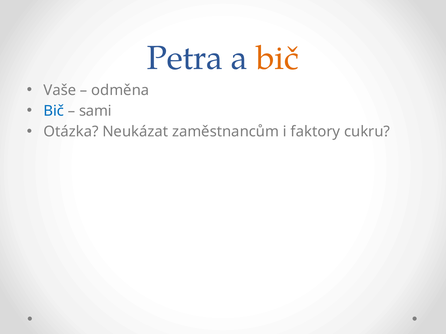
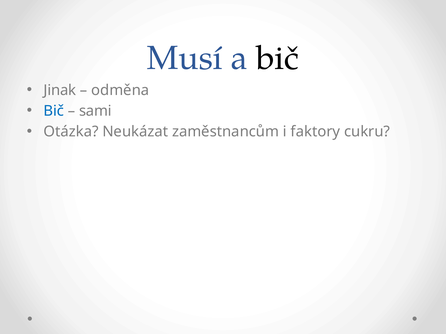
Petra: Petra -> Musí
bič at (278, 58) colour: orange -> black
Vaše: Vaše -> Jinak
